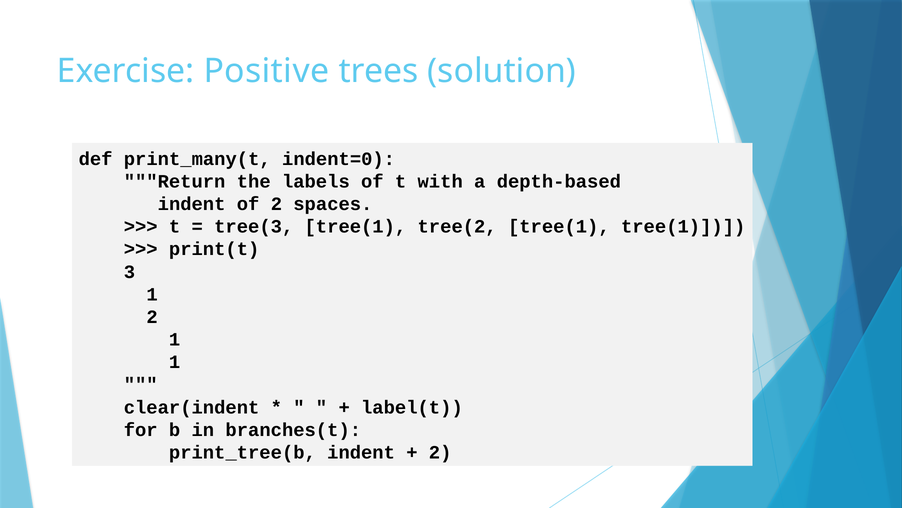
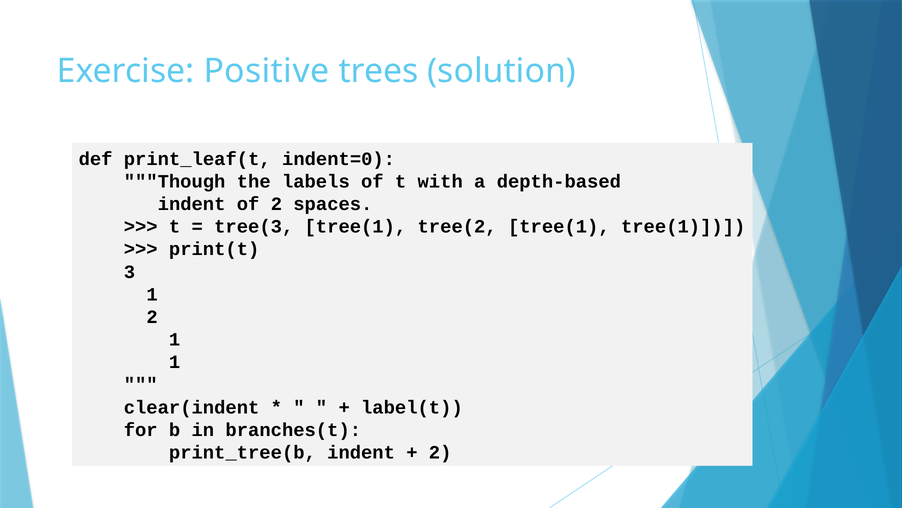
print_many(t: print_many(t -> print_leaf(t
Return: Return -> Though
